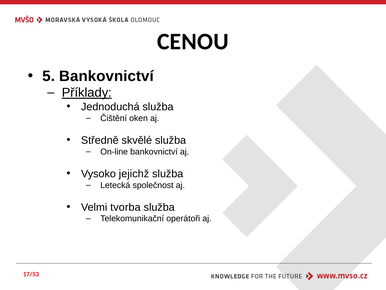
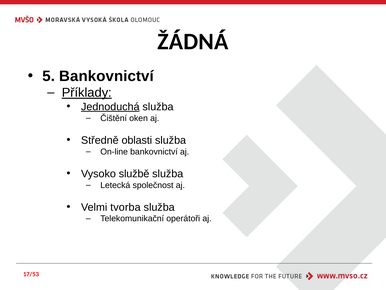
CENOU: CENOU -> ŽÁDNÁ
Jednoduchá underline: none -> present
skvělé: skvělé -> oblasti
jejichž: jejichž -> službě
